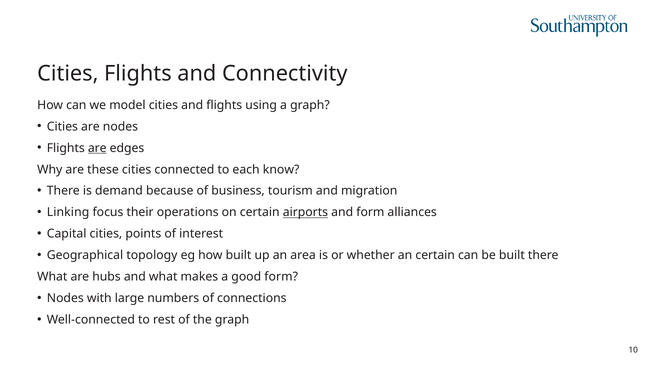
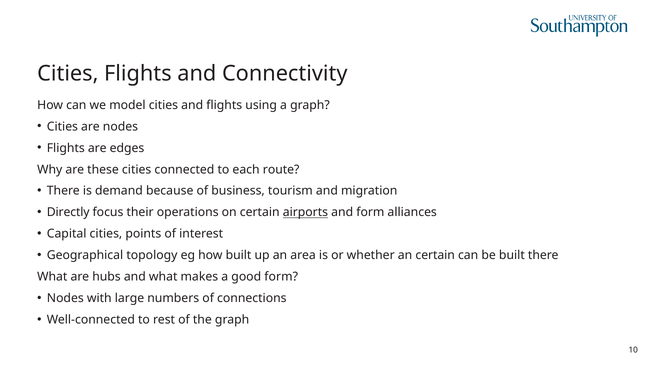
are at (97, 148) underline: present -> none
know: know -> route
Linking: Linking -> Directly
